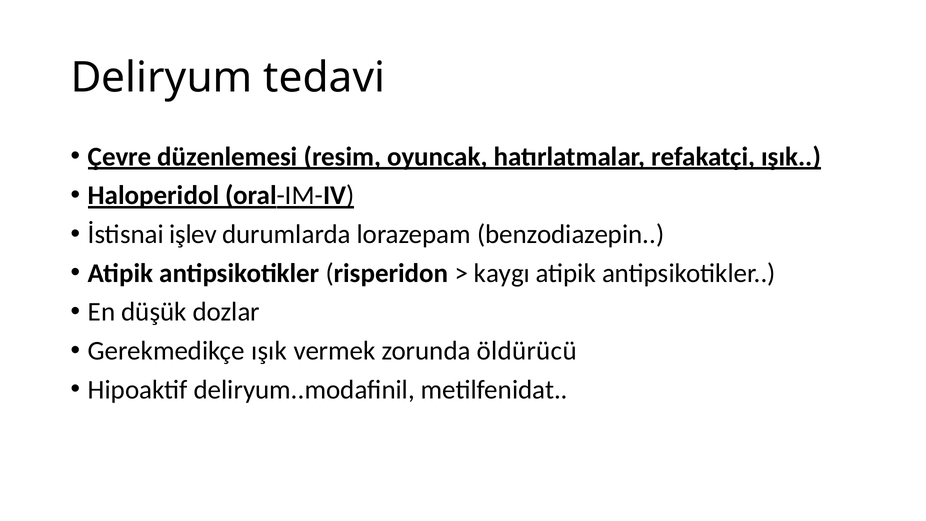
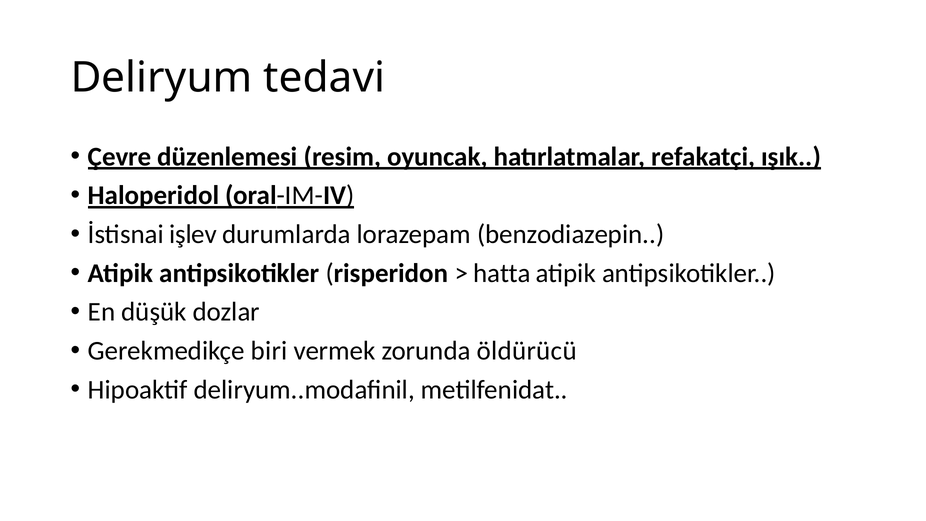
kaygı: kaygı -> hatta
Gerekmedikçe ışık: ışık -> biri
